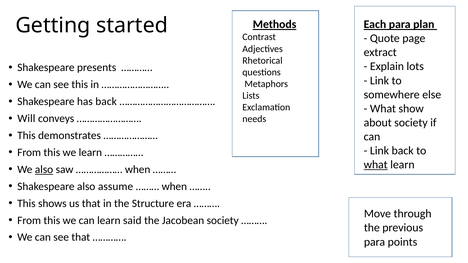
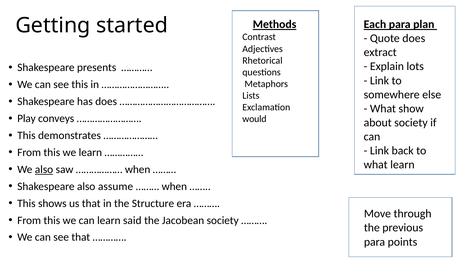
Quote page: page -> does
has back: back -> does
Will: Will -> Play
needs: needs -> would
what at (376, 165) underline: present -> none
